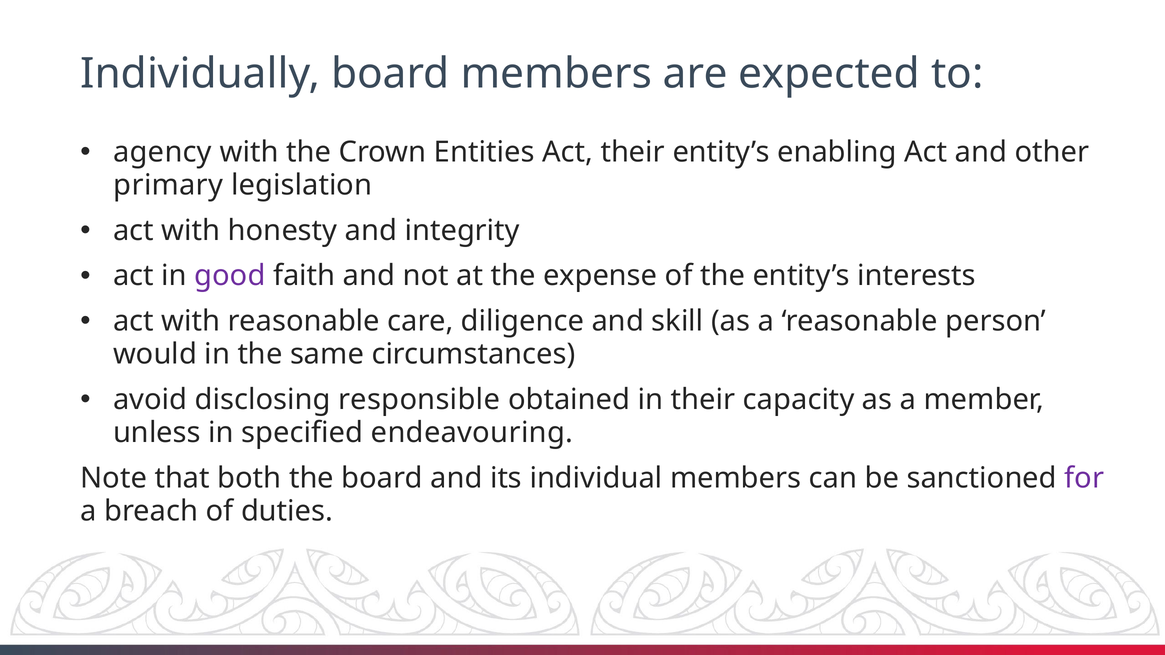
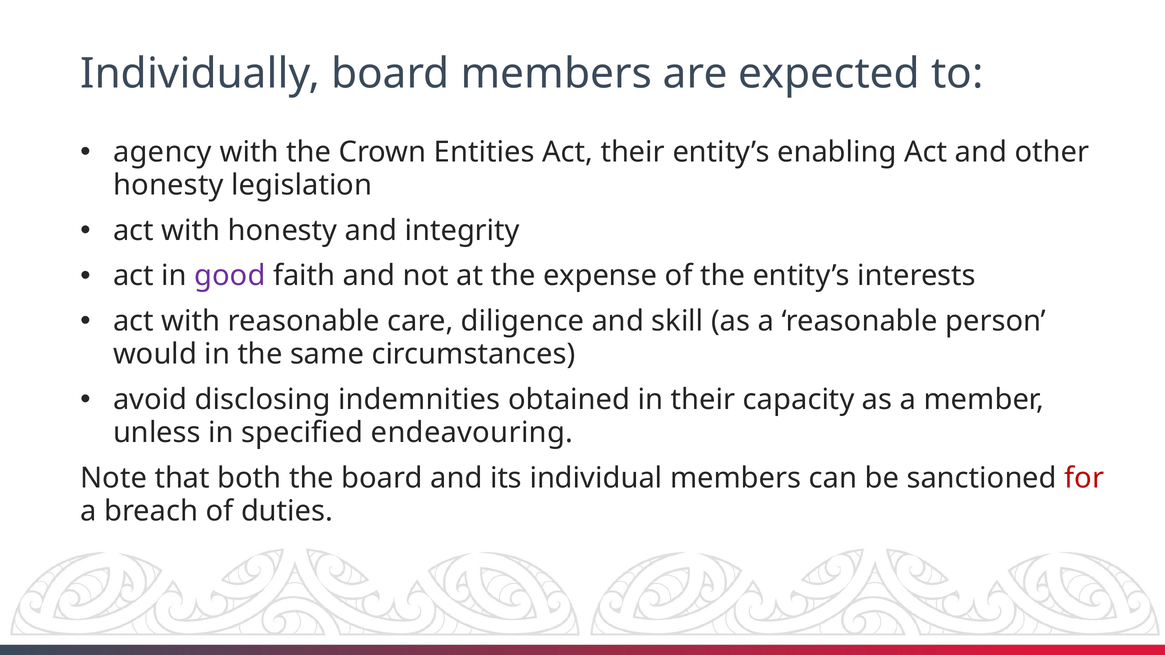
primary at (168, 185): primary -> honesty
responsible: responsible -> indemnities
for colour: purple -> red
